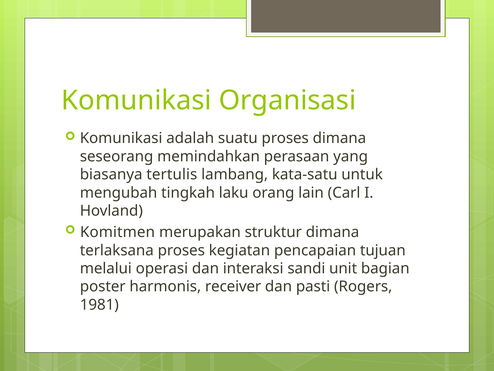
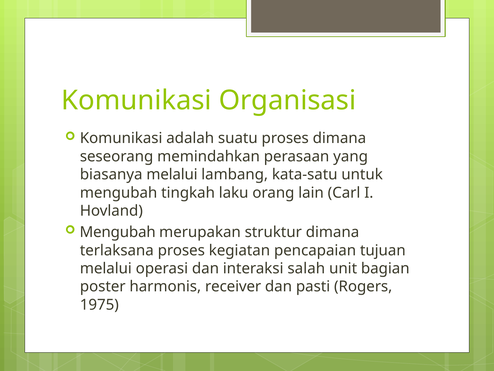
biasanya tertulis: tertulis -> melalui
Komitmen at (118, 232): Komitmen -> Mengubah
sandi: sandi -> salah
1981: 1981 -> 1975
